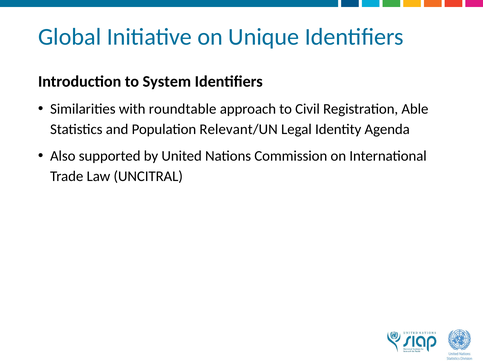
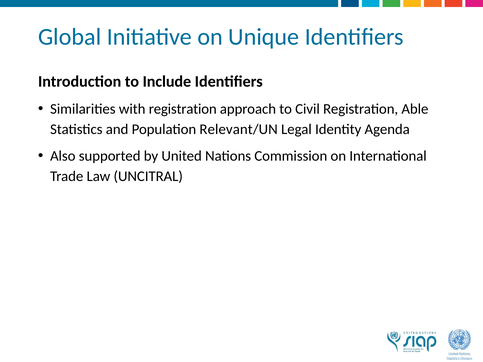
System: System -> Include
with roundtable: roundtable -> registration
